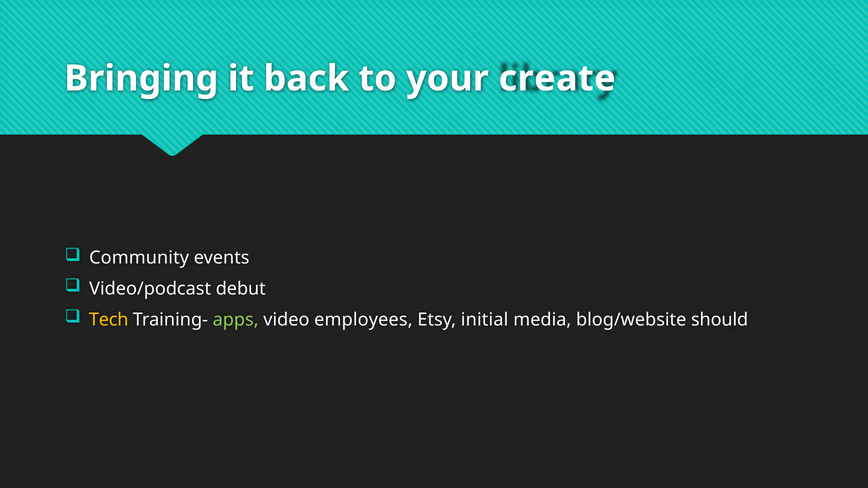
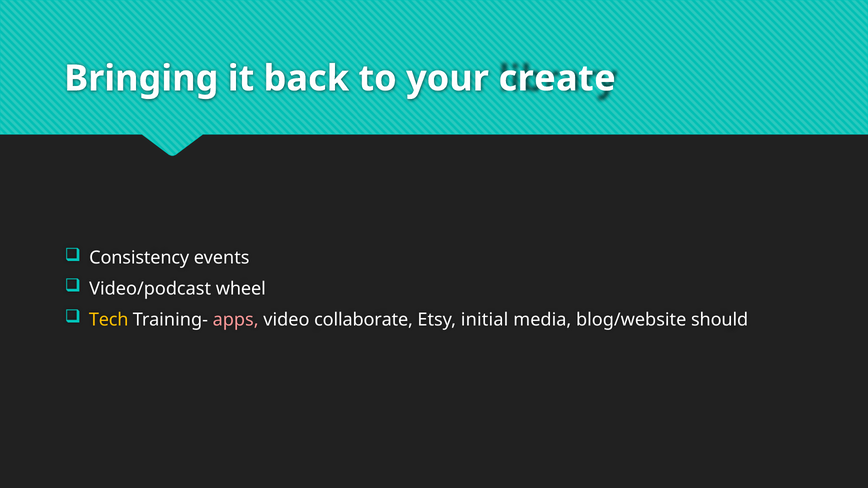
Community: Community -> Consistency
debut: debut -> wheel
apps colour: light green -> pink
employees: employees -> collaborate
